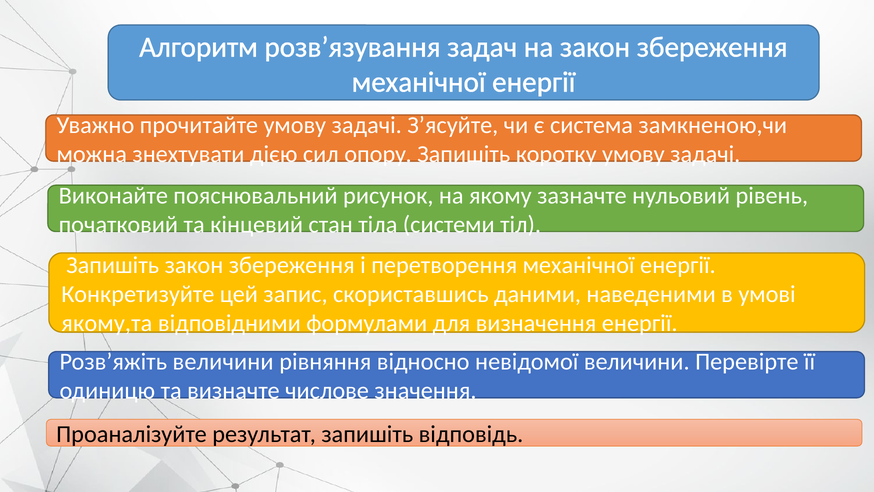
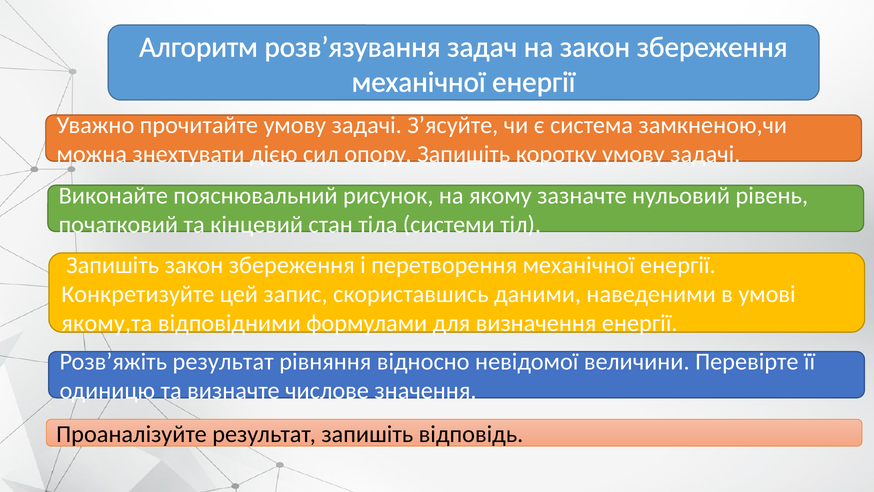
Розв’яжіть величини: величини -> результат
